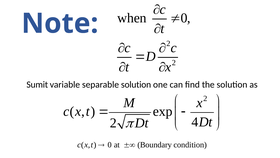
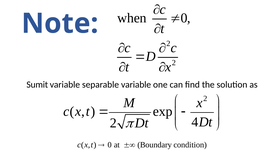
separable solution: solution -> variable
